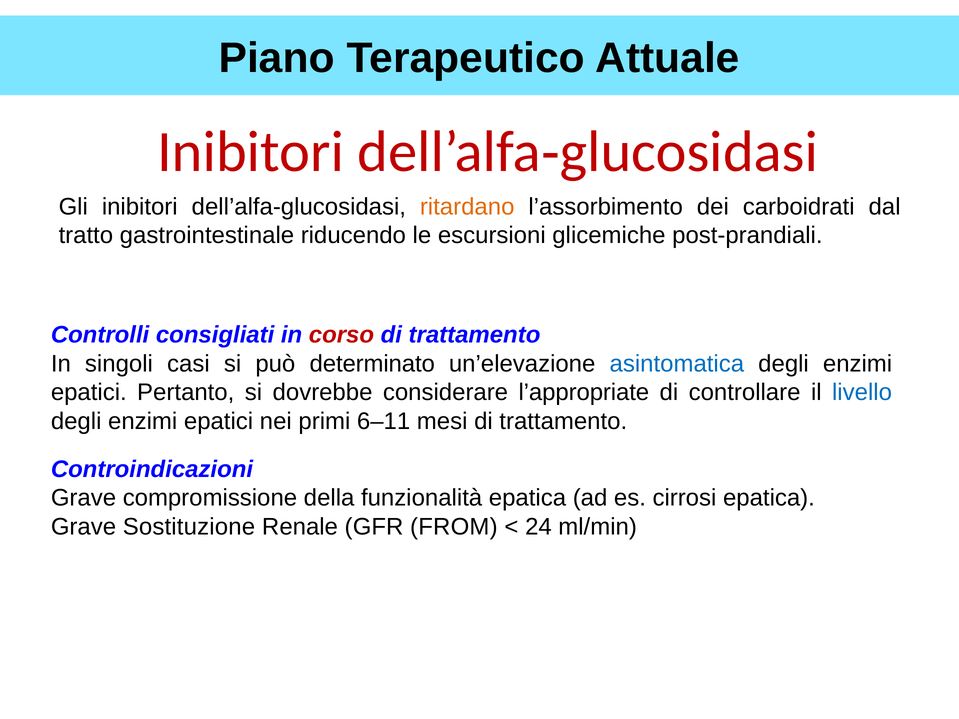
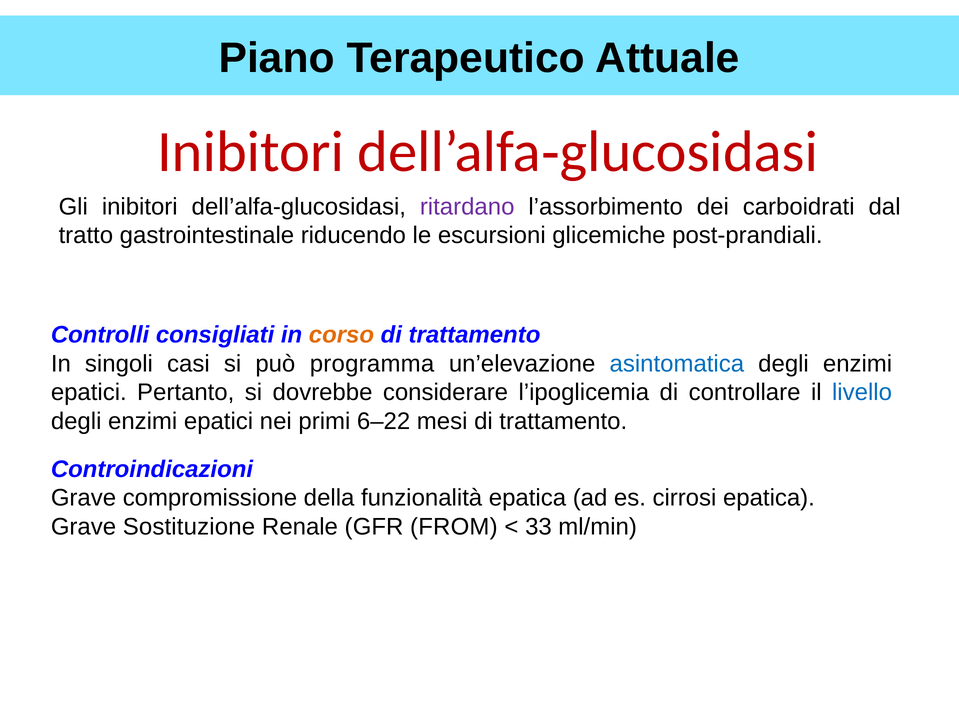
ritardano colour: orange -> purple
corso colour: red -> orange
determinato: determinato -> programma
l’appropriate: l’appropriate -> l’ipoglicemia
6–11: 6–11 -> 6–22
24: 24 -> 33
